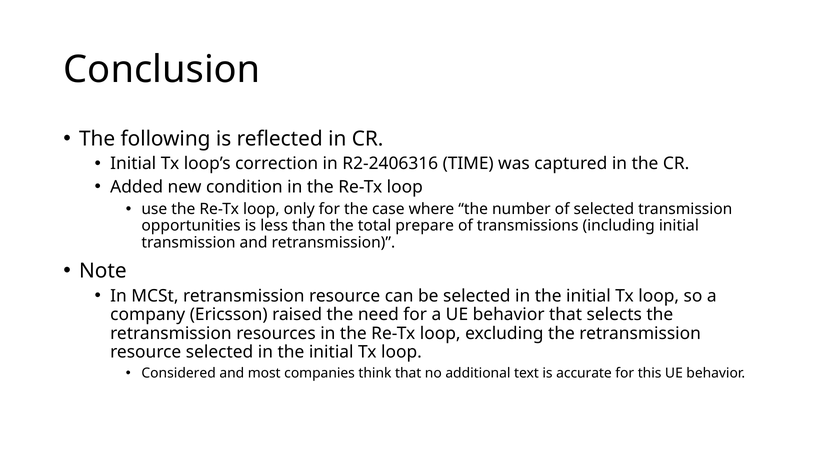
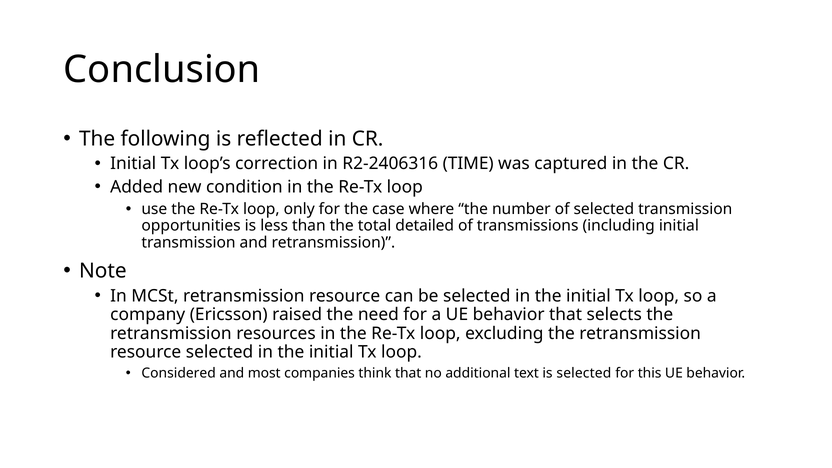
prepare: prepare -> detailed
is accurate: accurate -> selected
